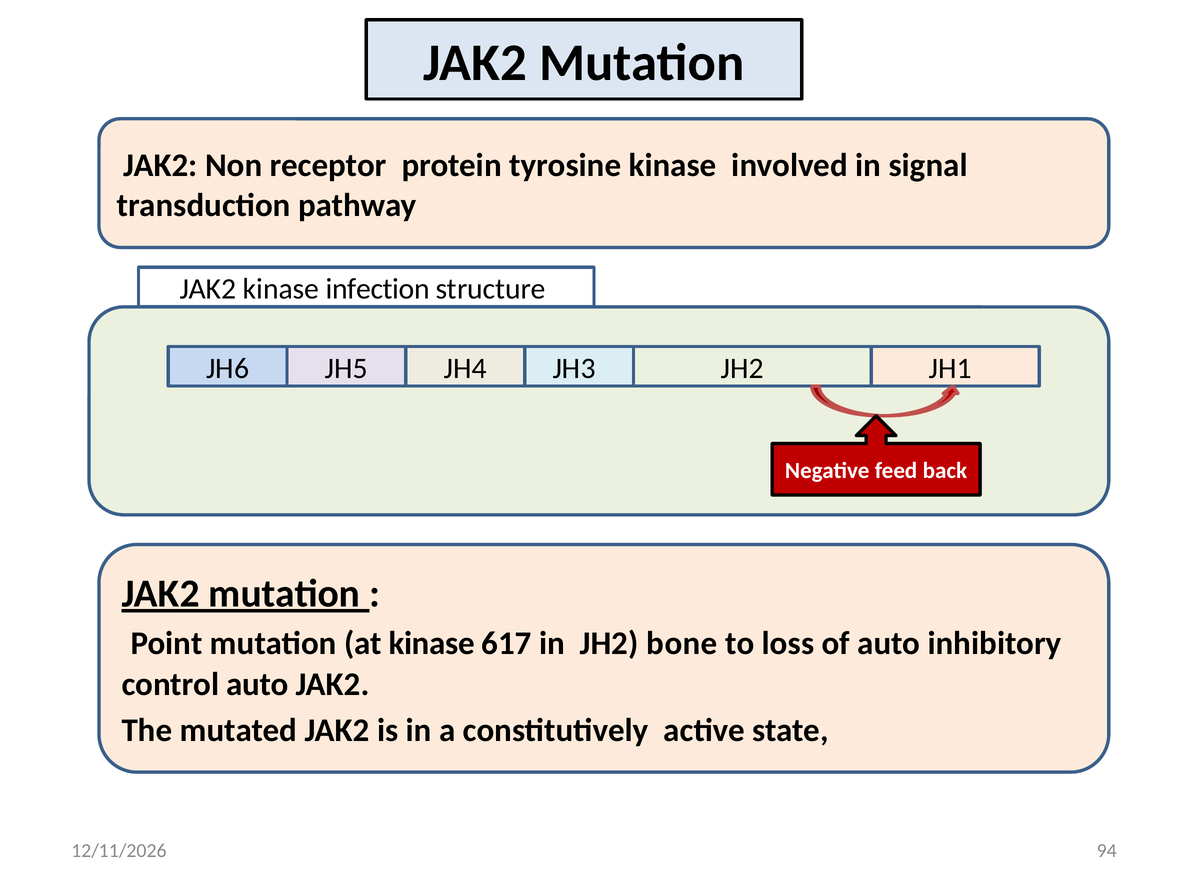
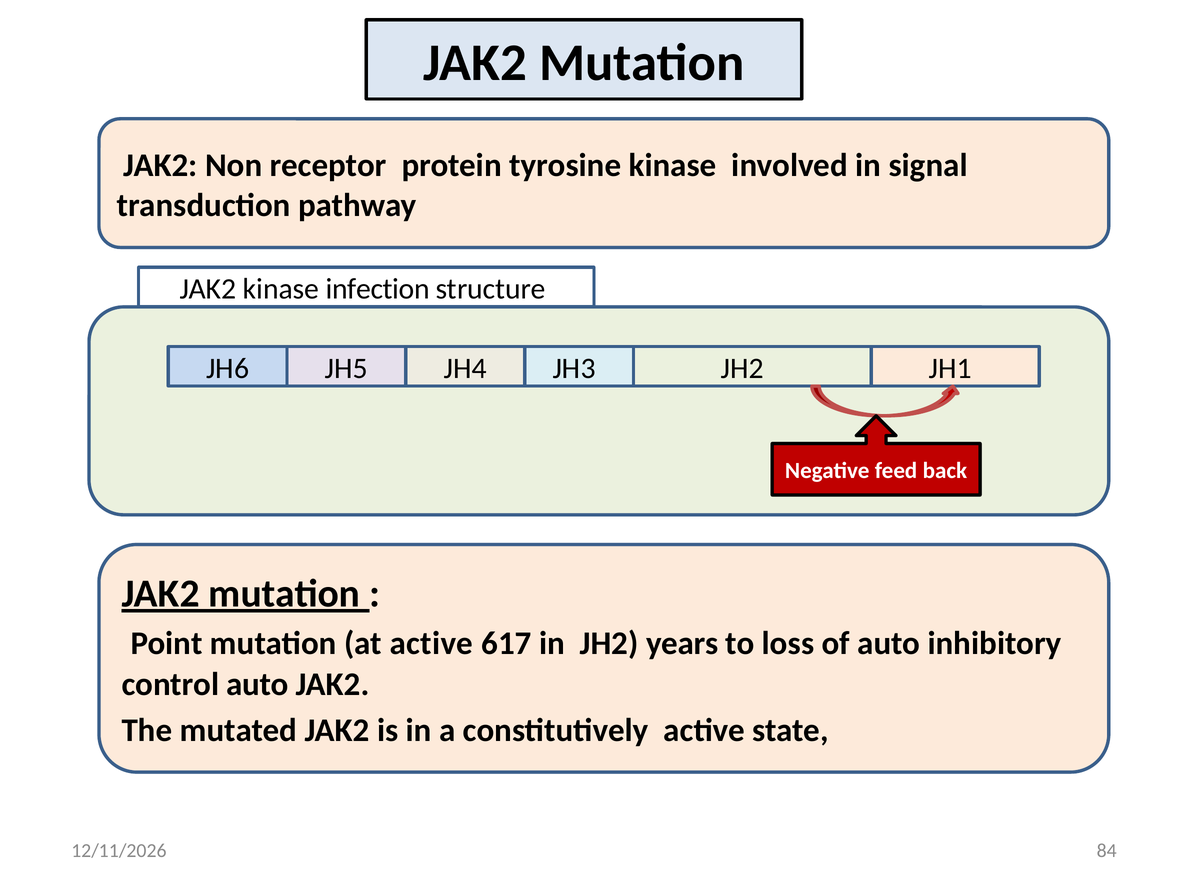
at kinase: kinase -> active
bone: bone -> years
94: 94 -> 84
